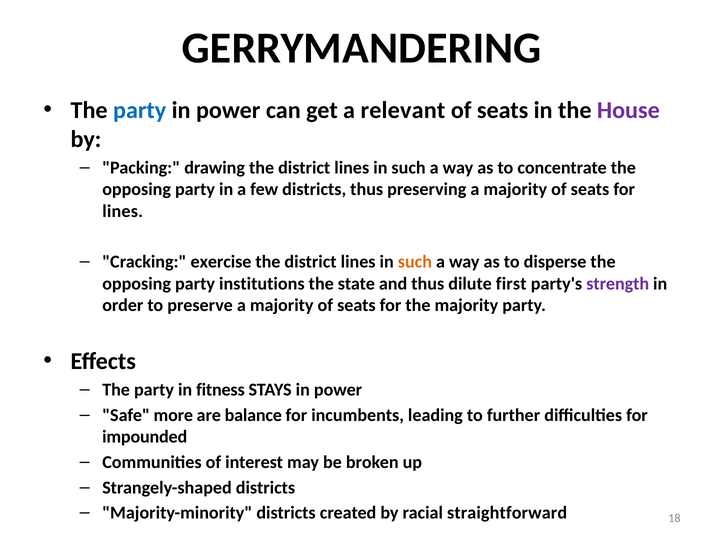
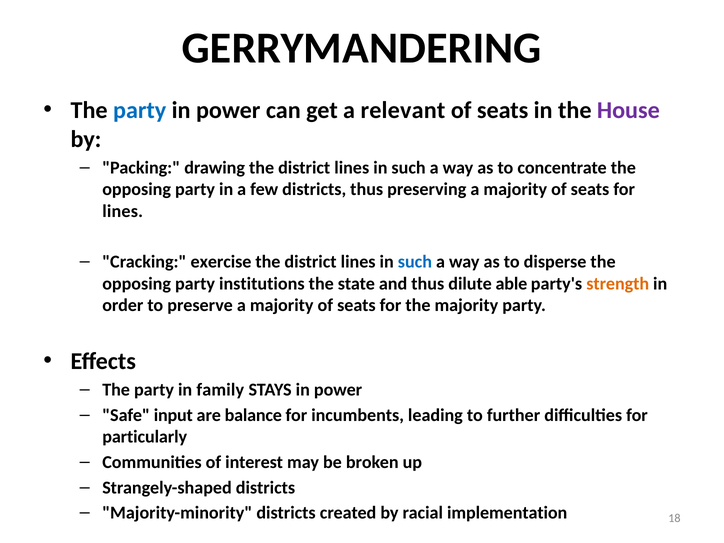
such at (415, 262) colour: orange -> blue
first: first -> able
strength colour: purple -> orange
fitness: fitness -> family
more: more -> input
impounded: impounded -> particularly
straightforward: straightforward -> implementation
